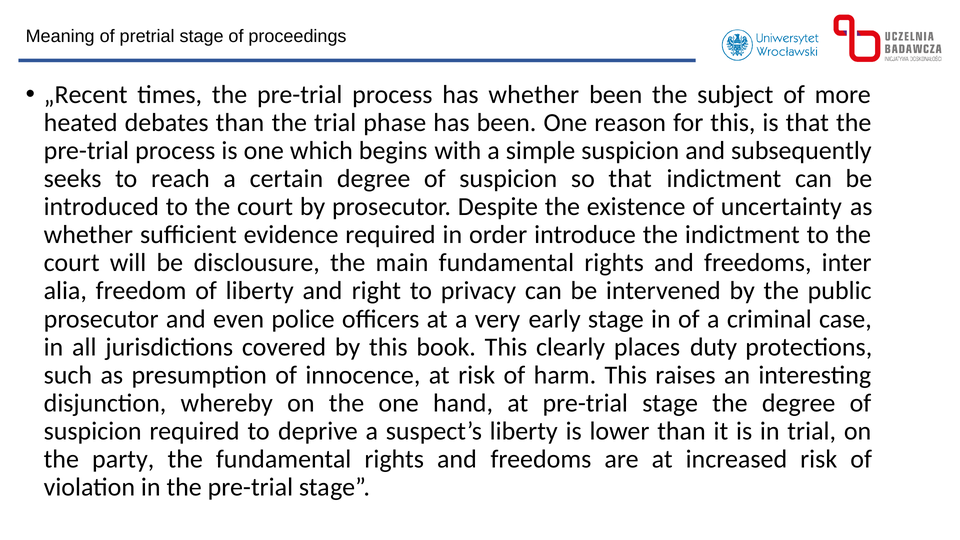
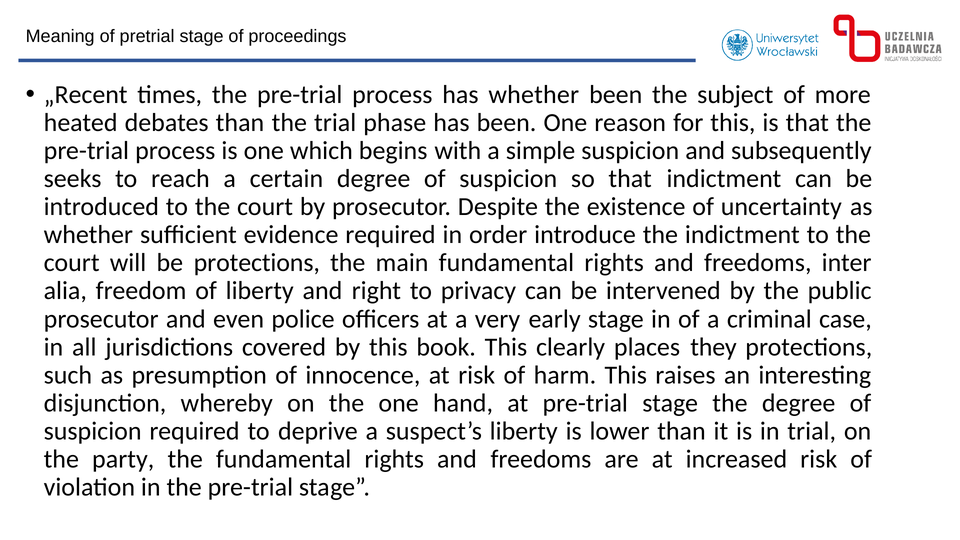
be disclousure: disclousure -> protections
duty: duty -> they
